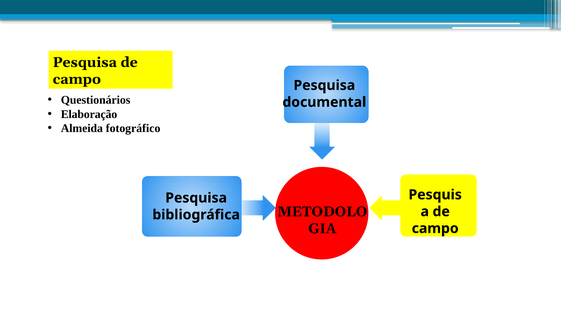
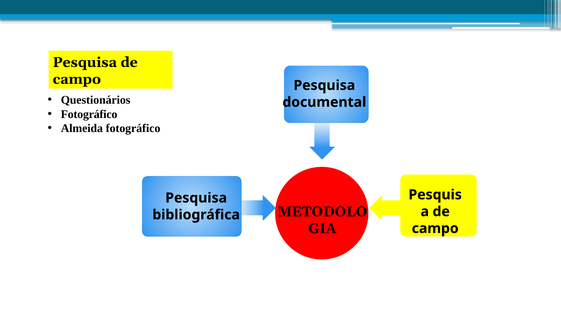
Elaboração at (89, 114): Elaboração -> Fotográfico
